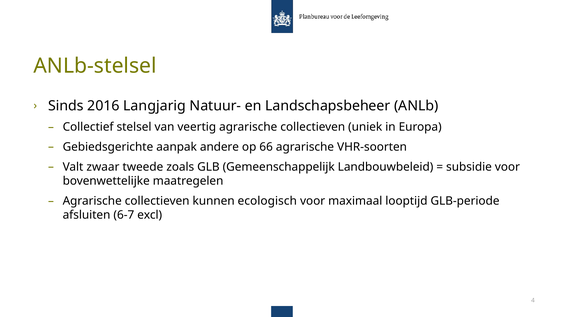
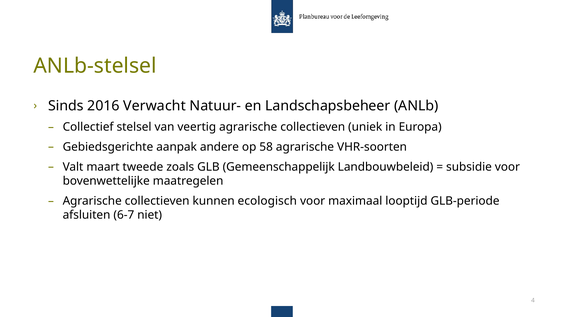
Langjarig: Langjarig -> Verwacht
66: 66 -> 58
zwaar: zwaar -> maart
excl: excl -> niet
